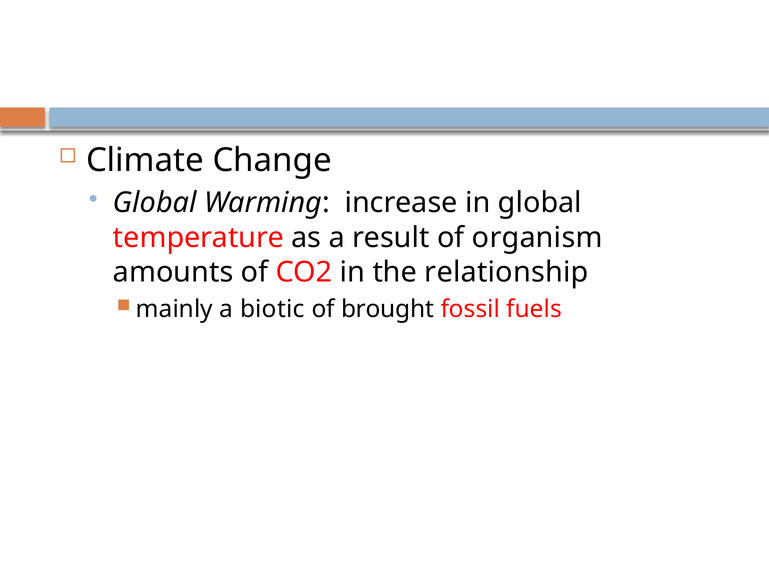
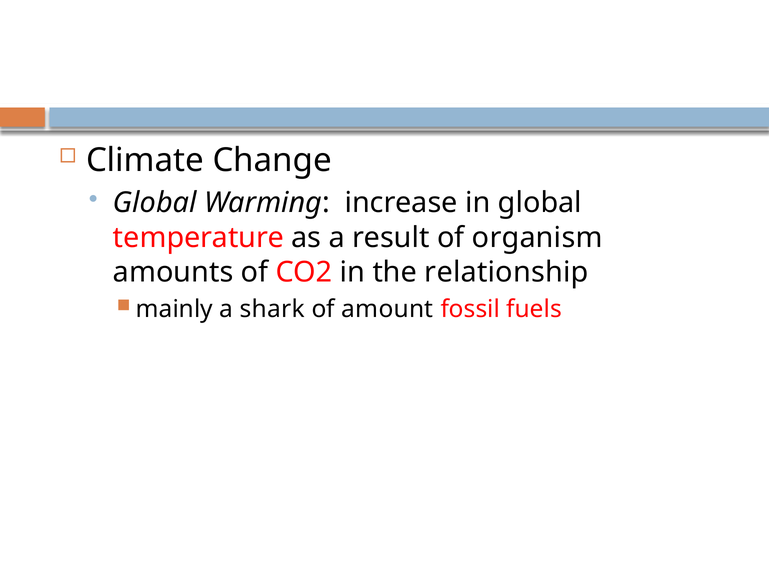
biotic: biotic -> shark
brought: brought -> amount
